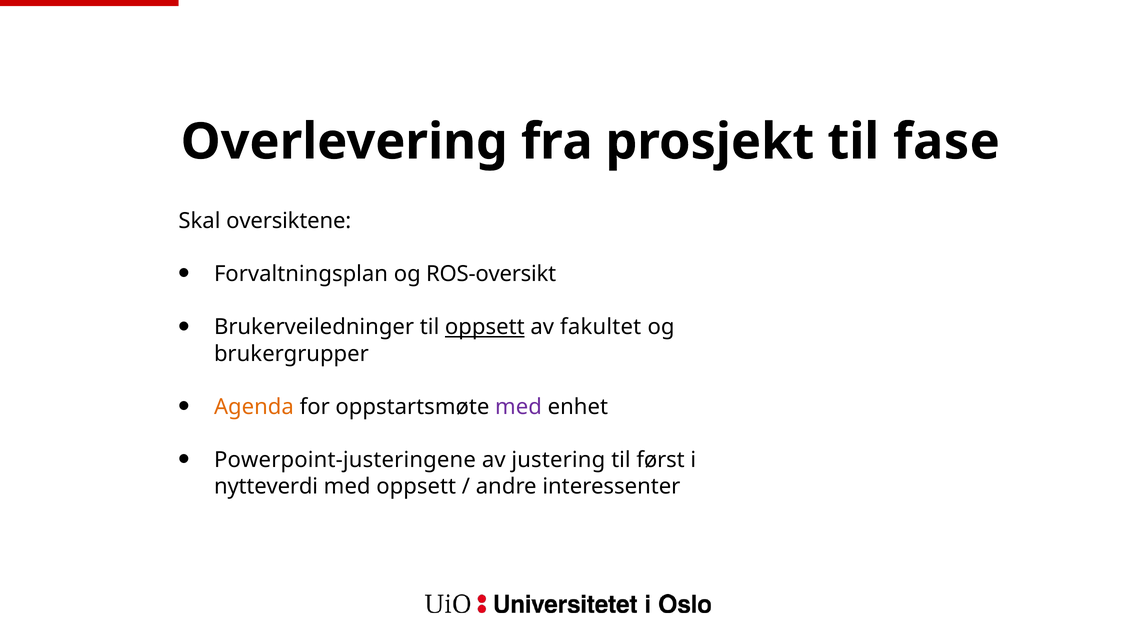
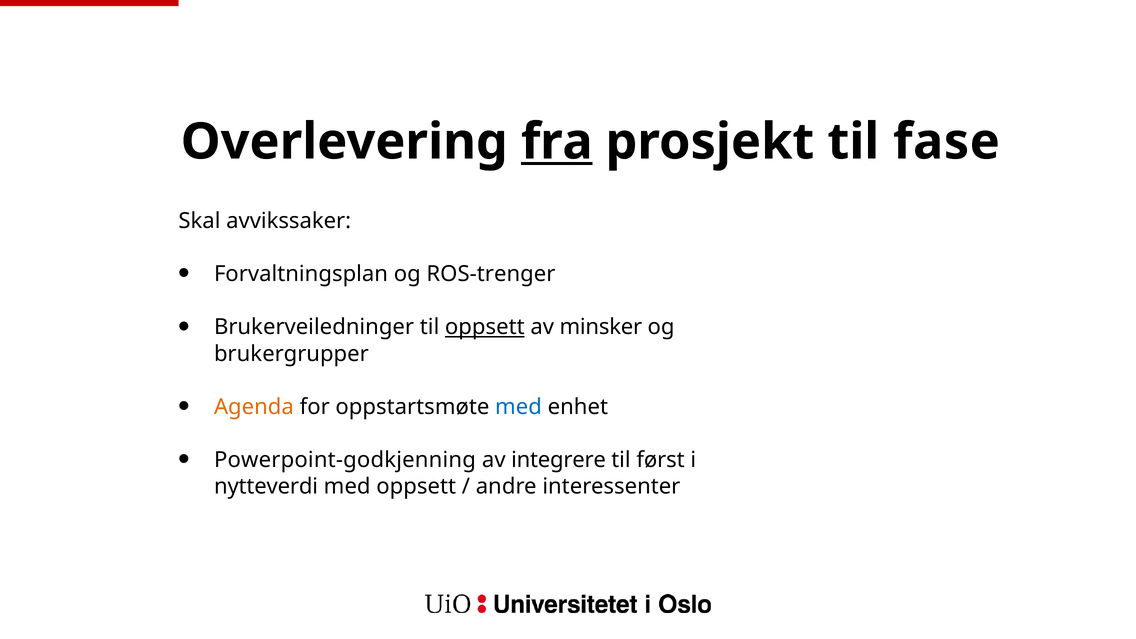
fra underline: none -> present
oversiktene: oversiktene -> avvikssaker
ROS-oversikt: ROS-oversikt -> ROS-trenger
fakultet: fakultet -> minsker
med at (518, 407) colour: purple -> blue
Powerpoint-justeringene: Powerpoint-justeringene -> Powerpoint-godkjenning
justering: justering -> integrere
